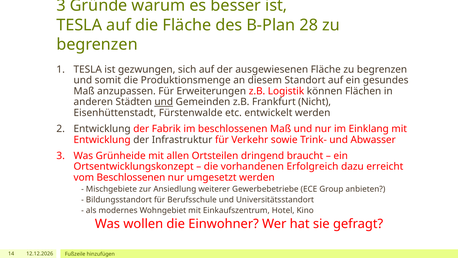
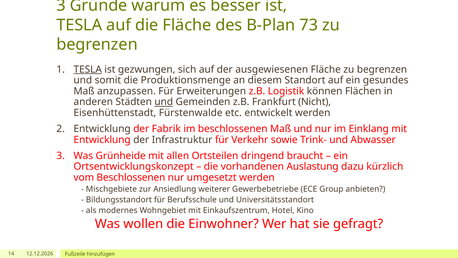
28: 28 -> 73
TESLA at (88, 69) underline: none -> present
Erfolgreich: Erfolgreich -> Auslastung
erreicht: erreicht -> kürzlich
